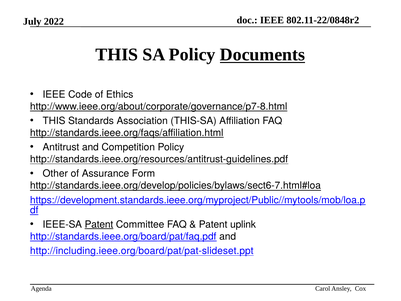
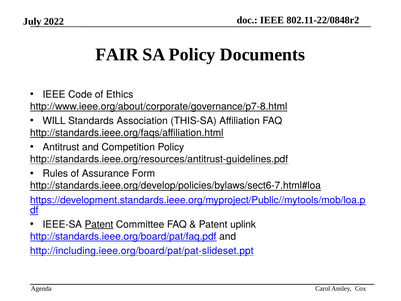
THIS at (117, 55): THIS -> FAIR
Documents underline: present -> none
THIS at (54, 121): THIS -> WILL
Other: Other -> Rules
